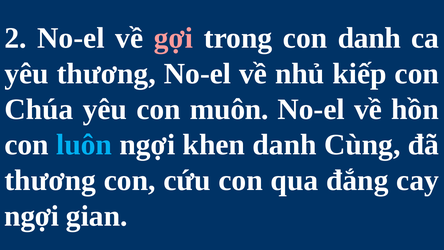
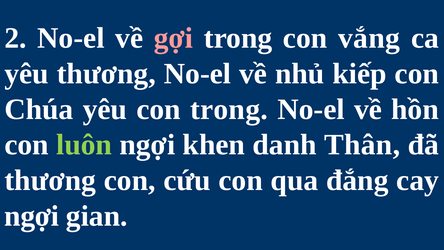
con danh: danh -> vắng
con muôn: muôn -> trong
luôn colour: light blue -> light green
Cùng: Cùng -> Thân
